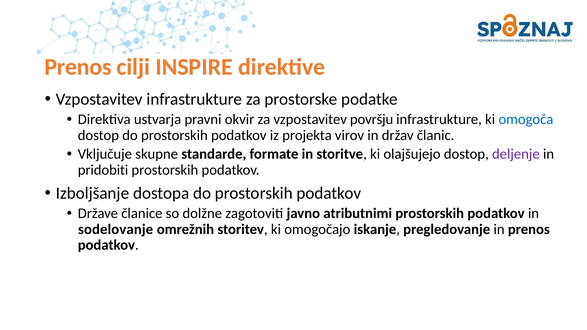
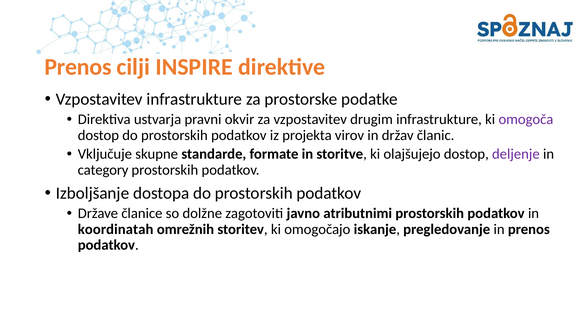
površju: površju -> drugim
omogoča colour: blue -> purple
pridobiti: pridobiti -> category
sodelovanje: sodelovanje -> koordinatah
